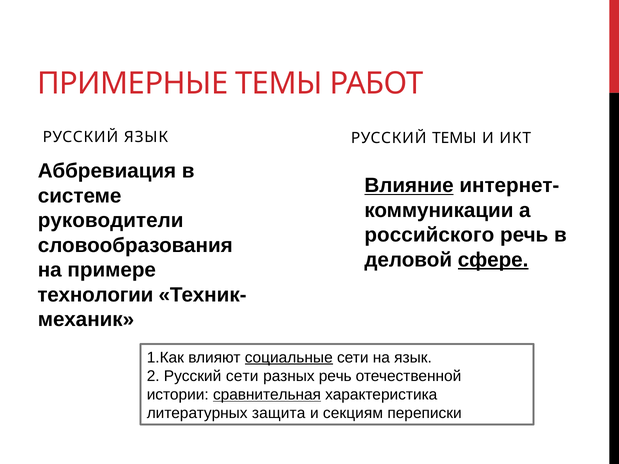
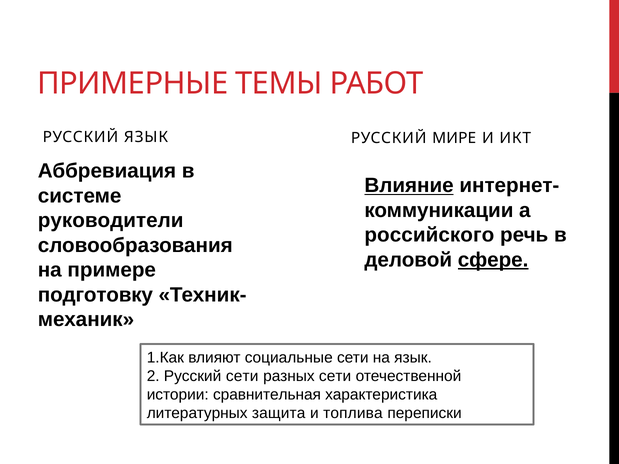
РУССКИЙ ТЕМЫ: ТЕМЫ -> МИРЕ
технологии: технологии -> подготовку
социальные underline: present -> none
разных речь: речь -> сети
сравнительная underline: present -> none
секциям: секциям -> топлива
